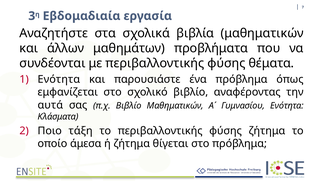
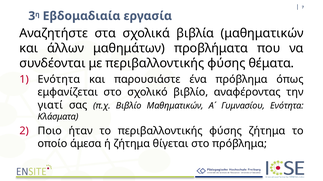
αυτά: αυτά -> γιατί
τάξη: τάξη -> ήταν
